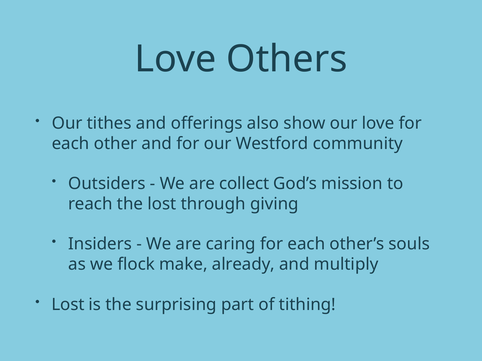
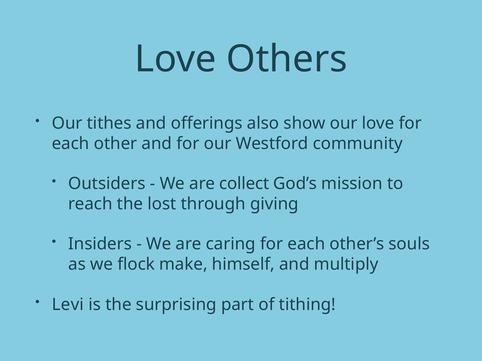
already: already -> himself
Lost at (68, 305): Lost -> Levi
